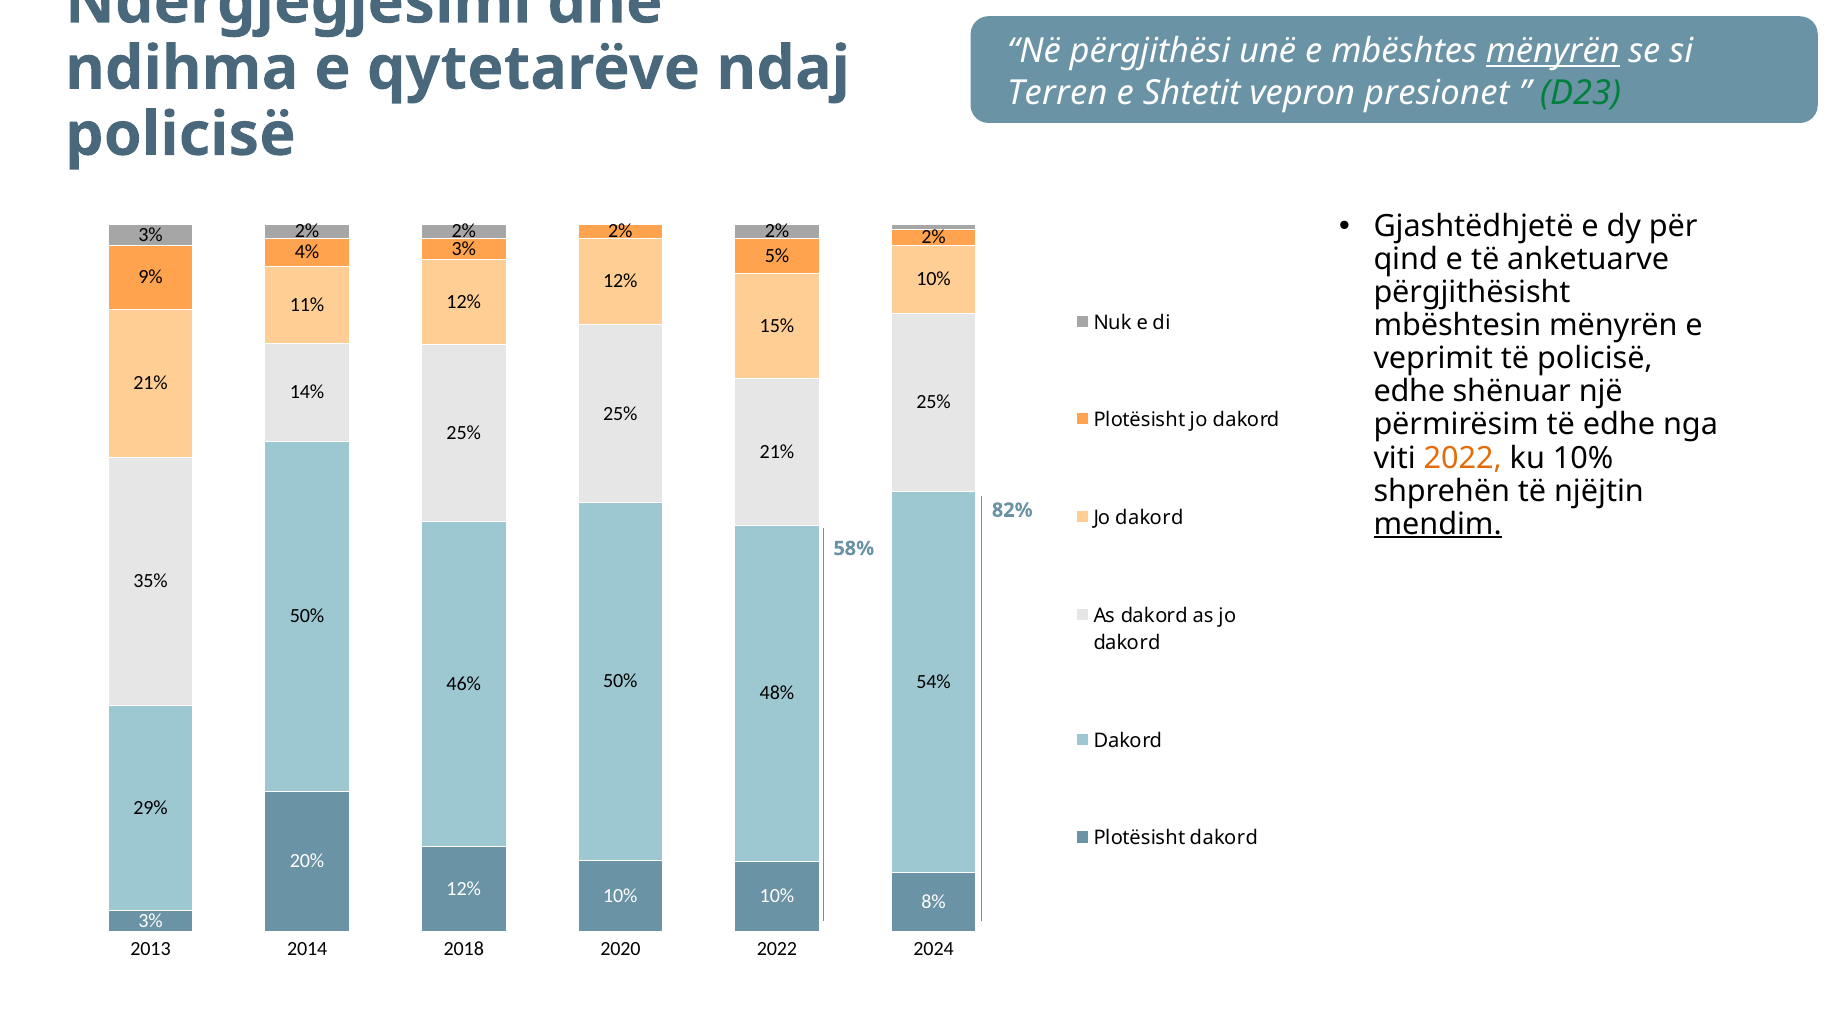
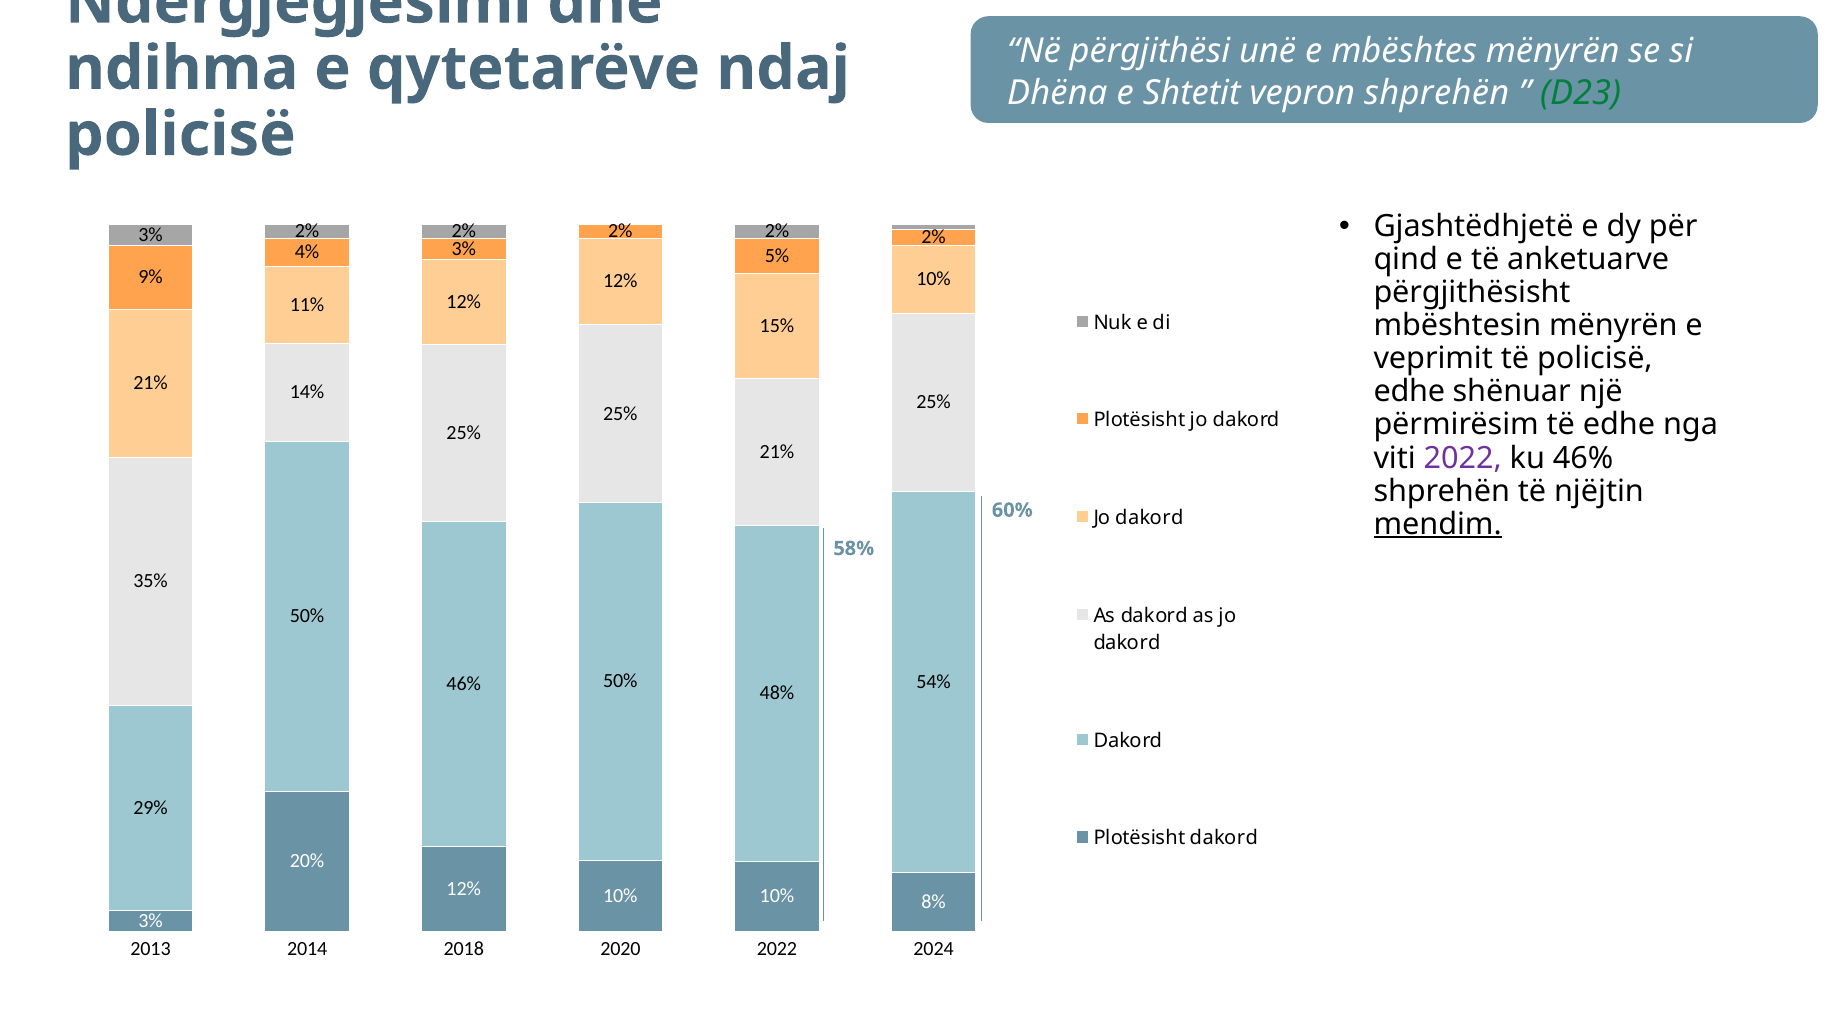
mënyrën at (1553, 51) underline: present -> none
Terren: Terren -> Dhëna
vepron presionet: presionet -> shprehën
2022 at (1463, 458) colour: orange -> purple
ku 10%: 10% -> 46%
82%: 82% -> 60%
